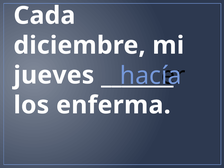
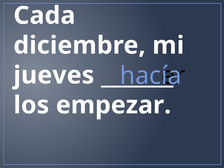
enferma: enferma -> empezar
